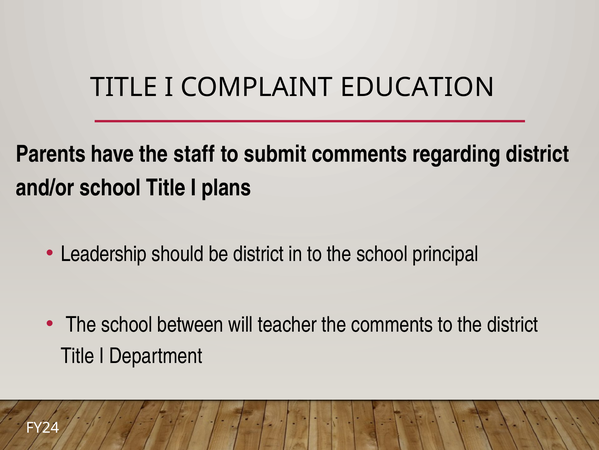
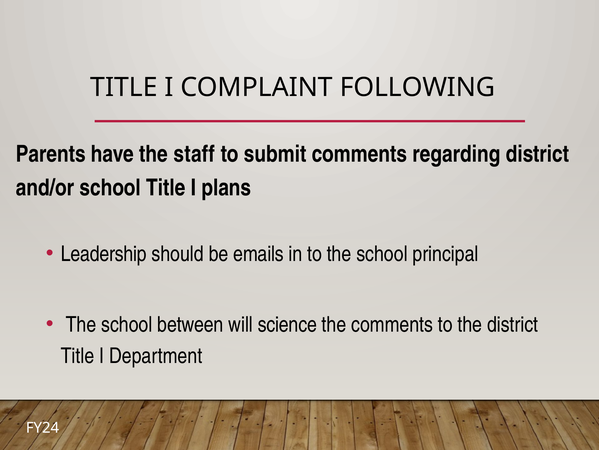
EDUCATION: EDUCATION -> FOLLOWING
be district: district -> emails
teacher: teacher -> science
